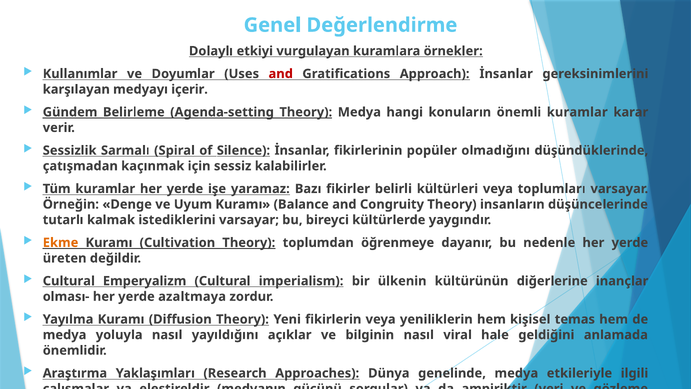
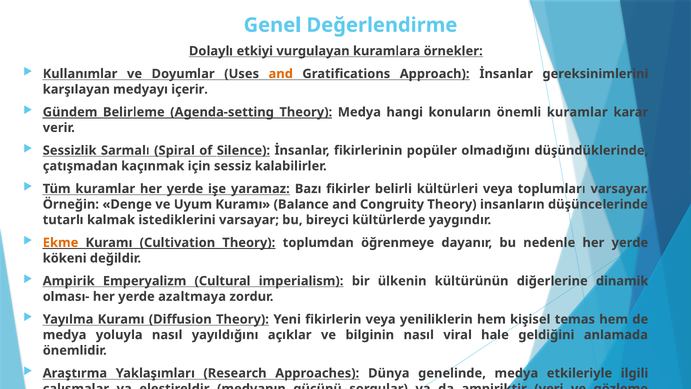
and at (281, 74) colour: red -> orange
üreten: üreten -> kökeni
Cultural at (69, 281): Cultural -> Ampirik
inançlar: inançlar -> dinamik
